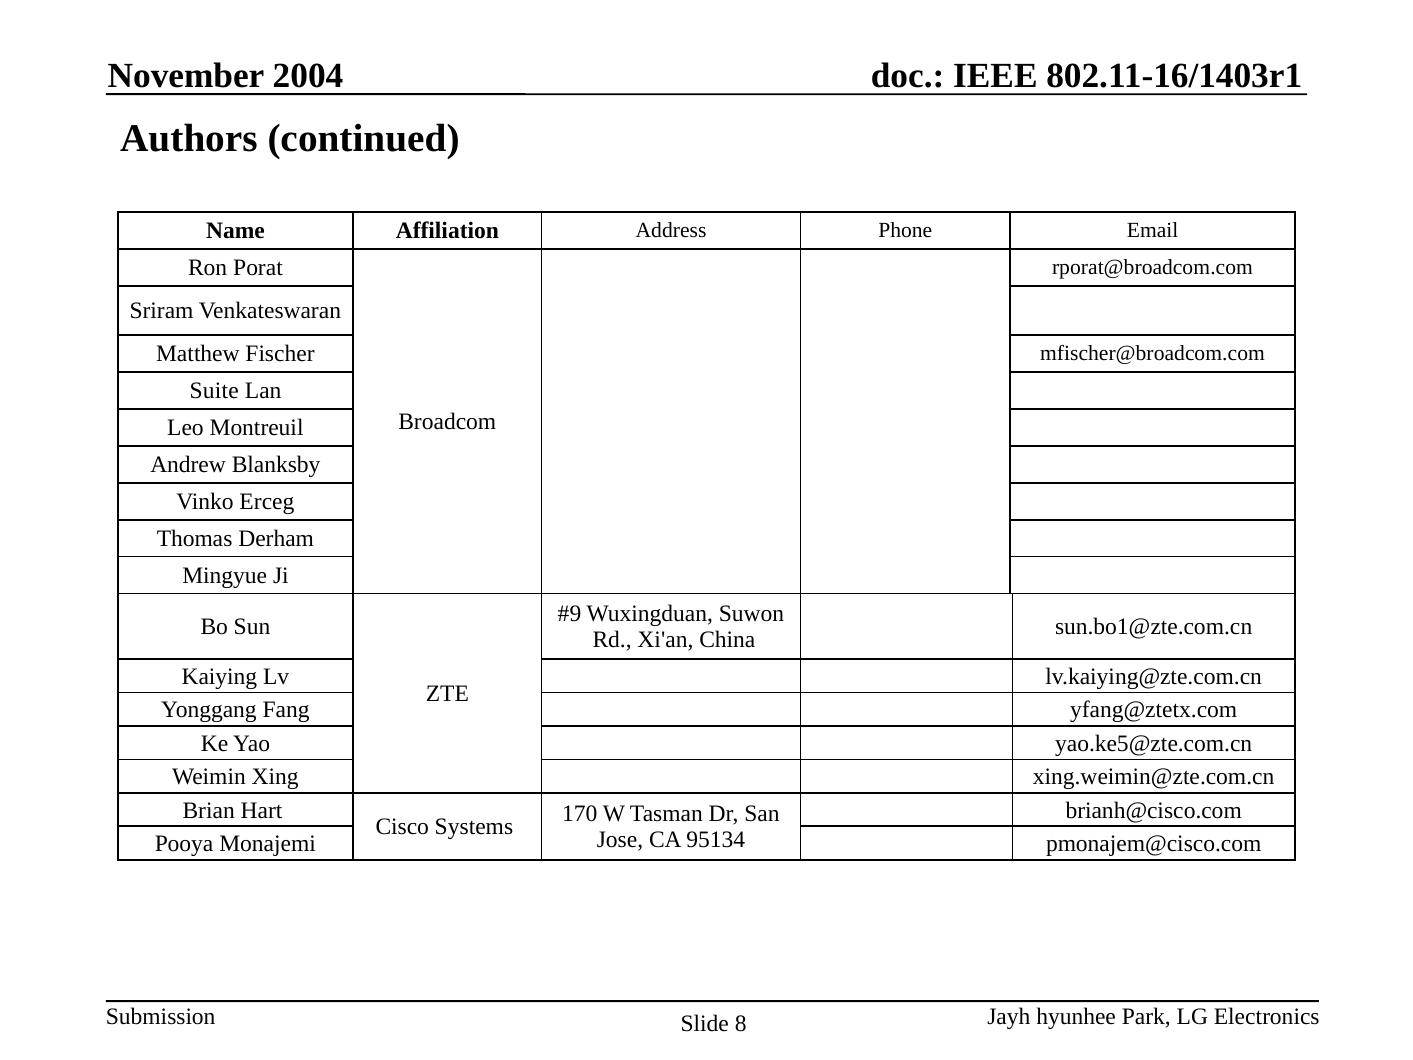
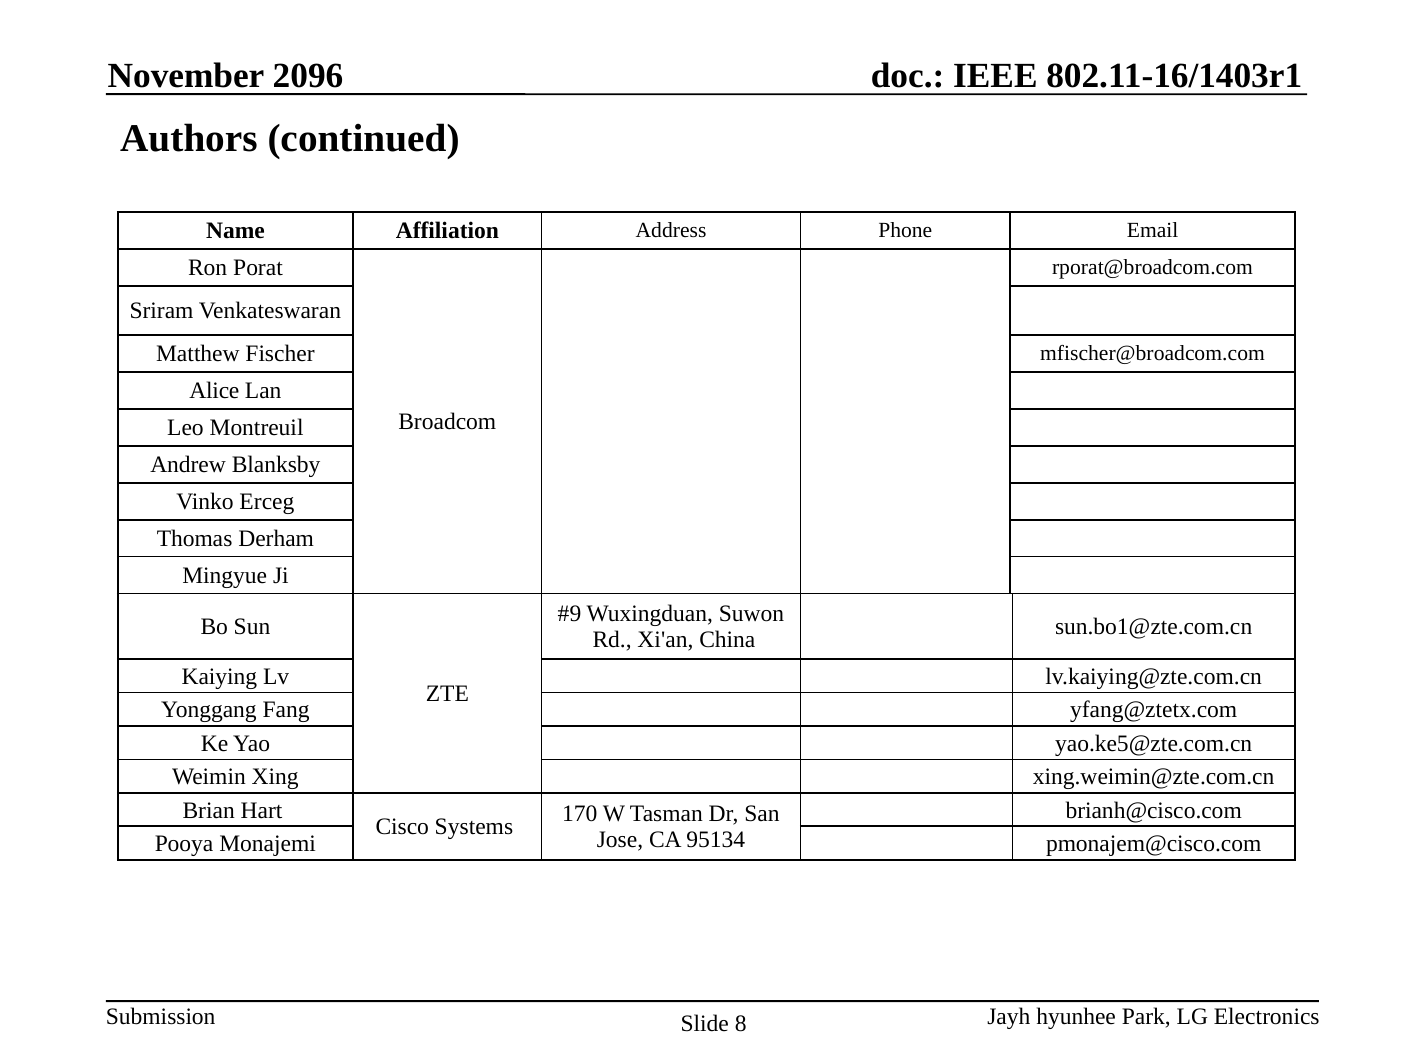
2004: 2004 -> 2096
Suite: Suite -> Alice
